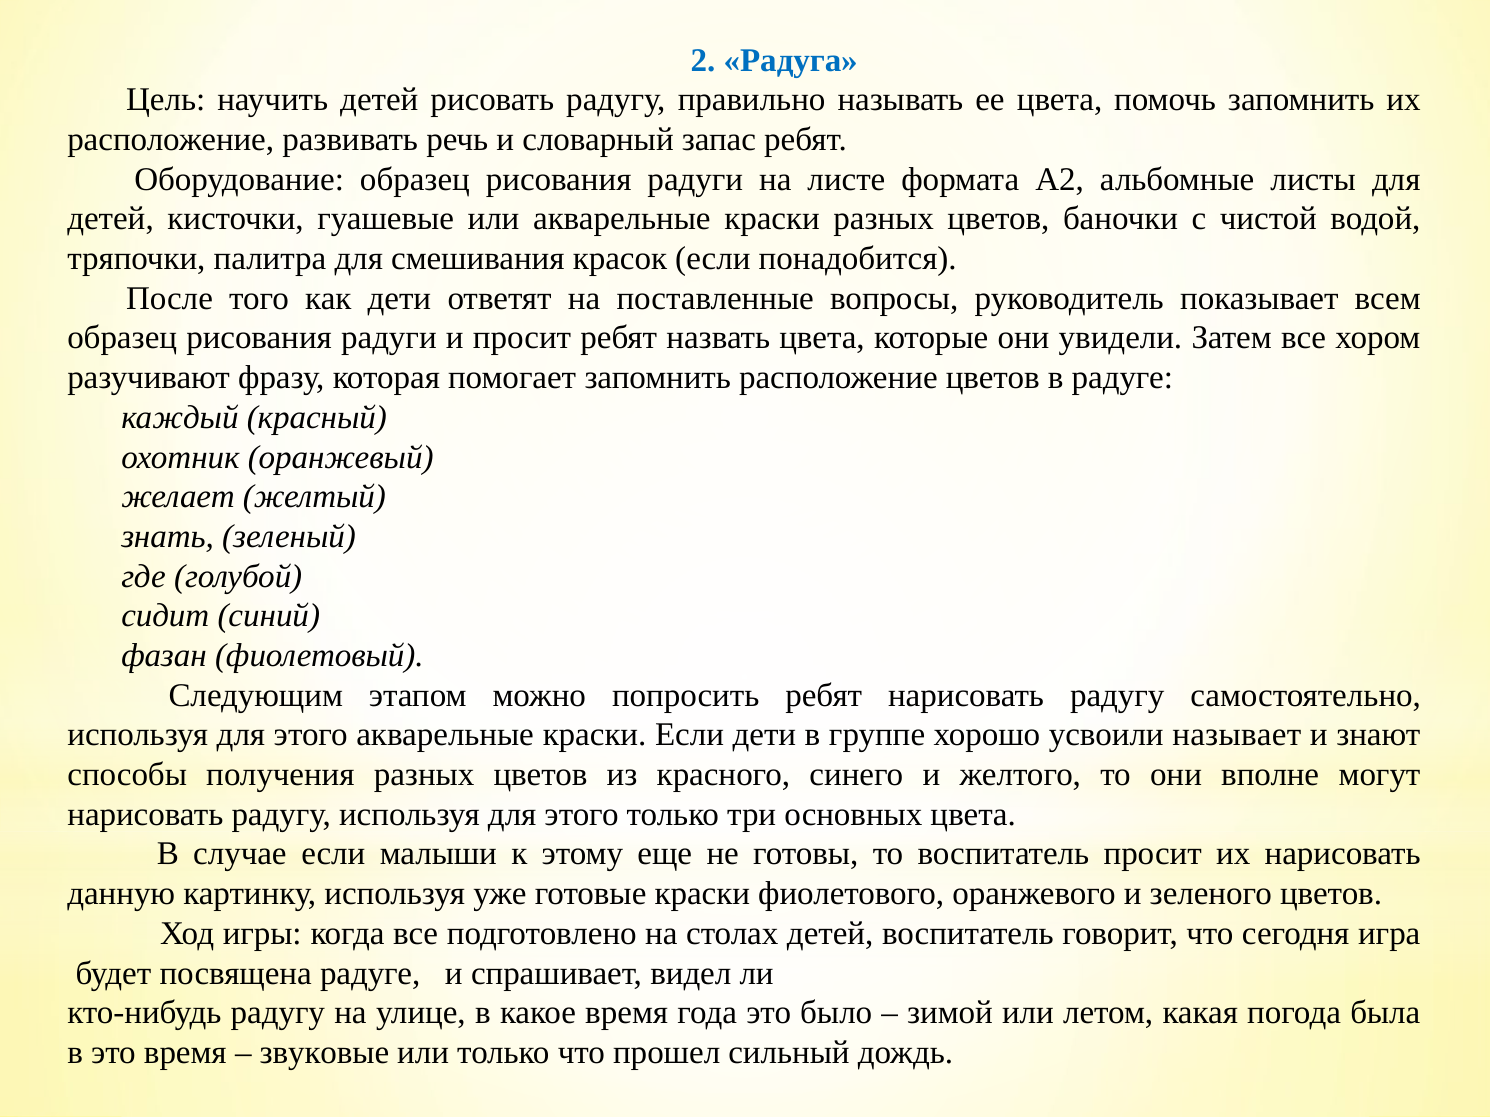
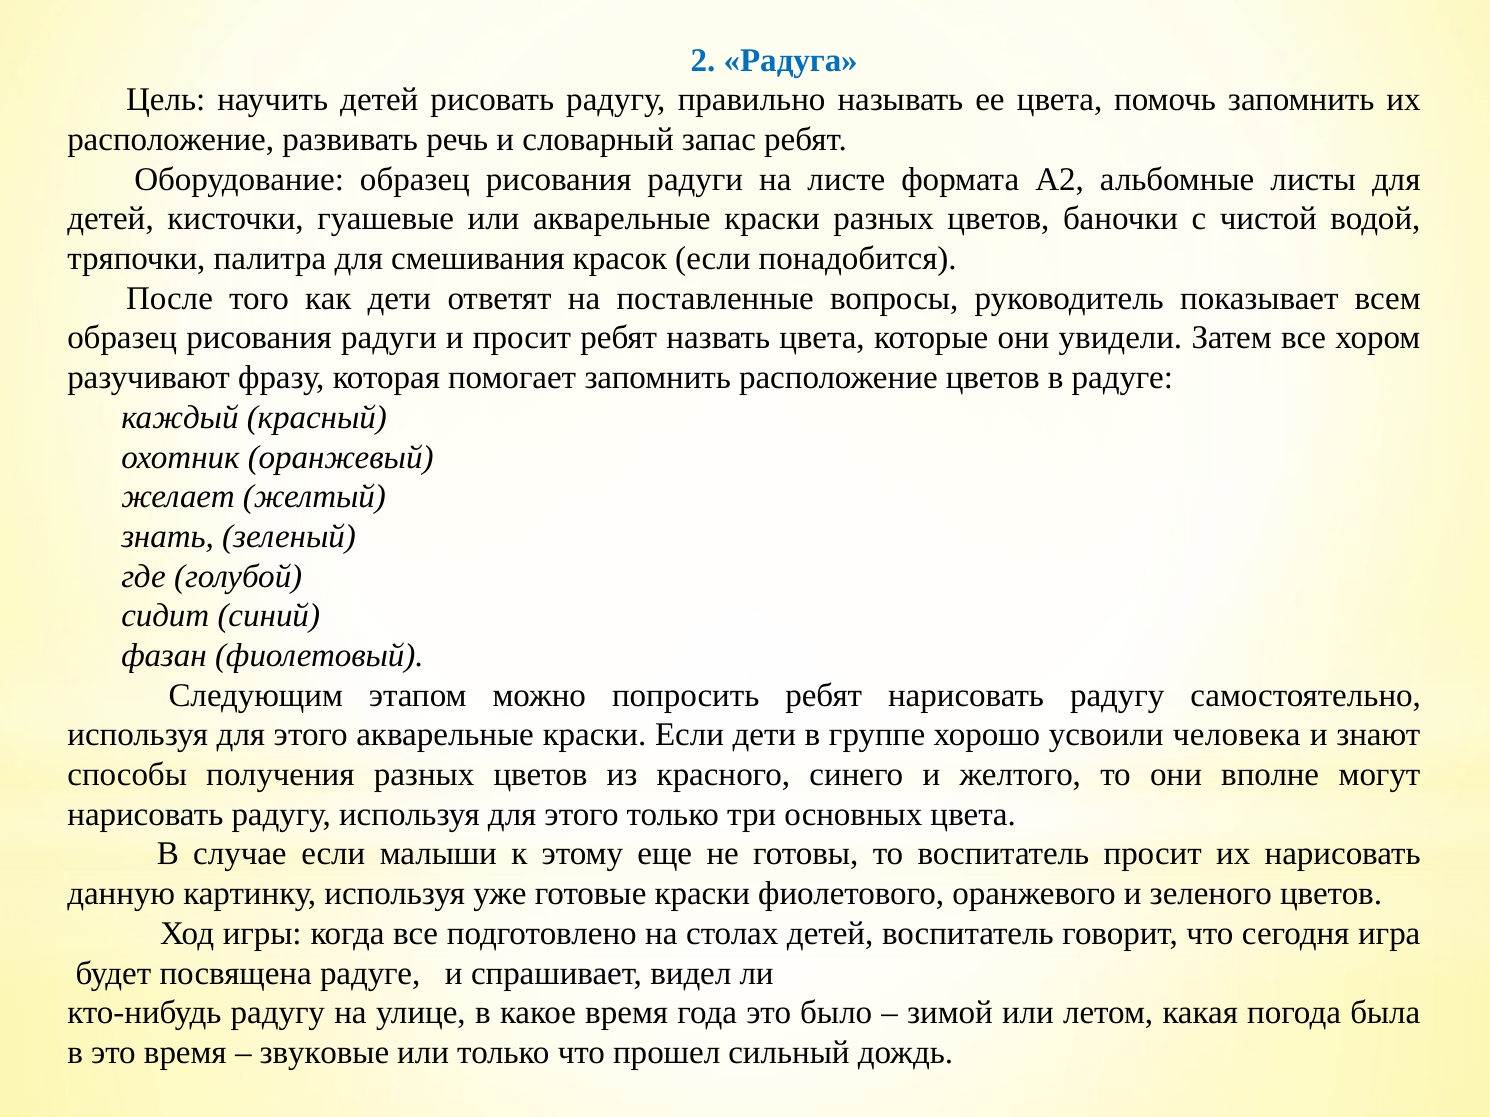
называет: называет -> человека
